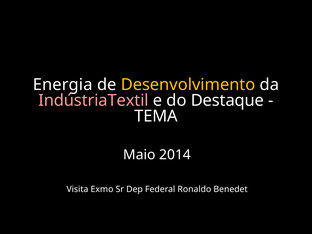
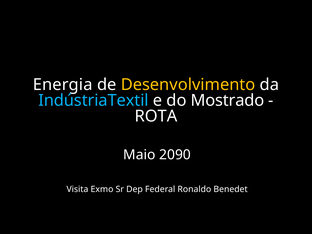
IndústriaTextil colour: pink -> light blue
Destaque: Destaque -> Mostrado
TEMA: TEMA -> ROTA
2014: 2014 -> 2090
